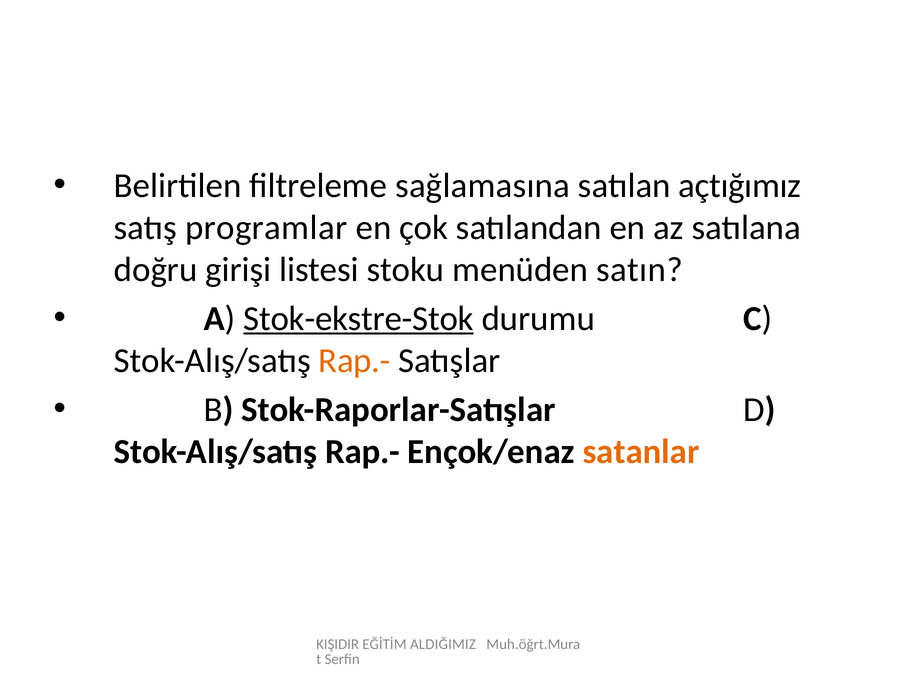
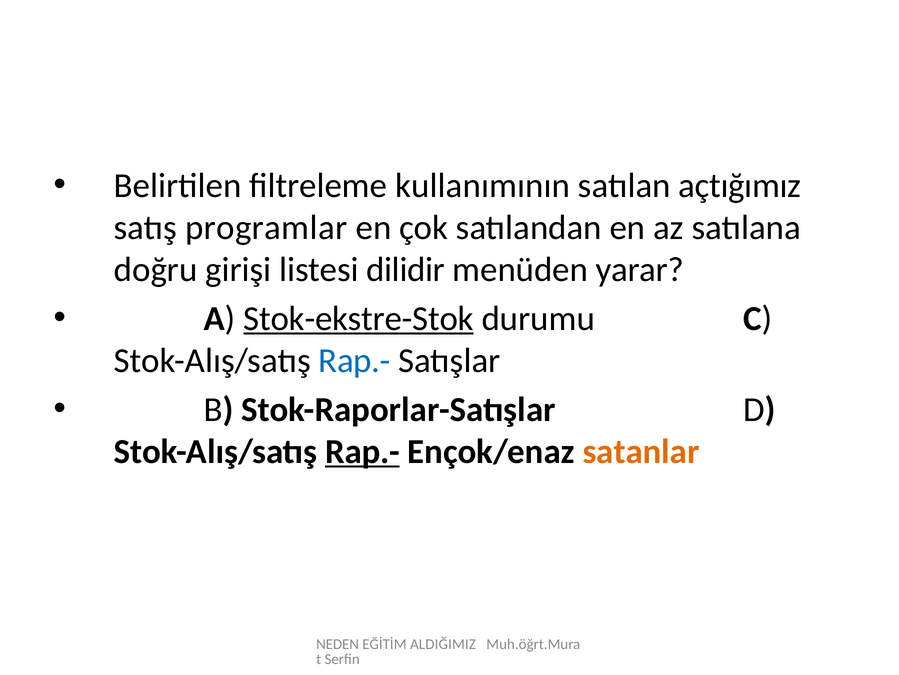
sağlamasına: sağlamasına -> kullanımının
stoku: stoku -> dilidir
satın: satın -> yarar
Rap.- at (355, 360) colour: orange -> blue
Rap.- at (362, 451) underline: none -> present
KIŞIDIR: KIŞIDIR -> NEDEN
